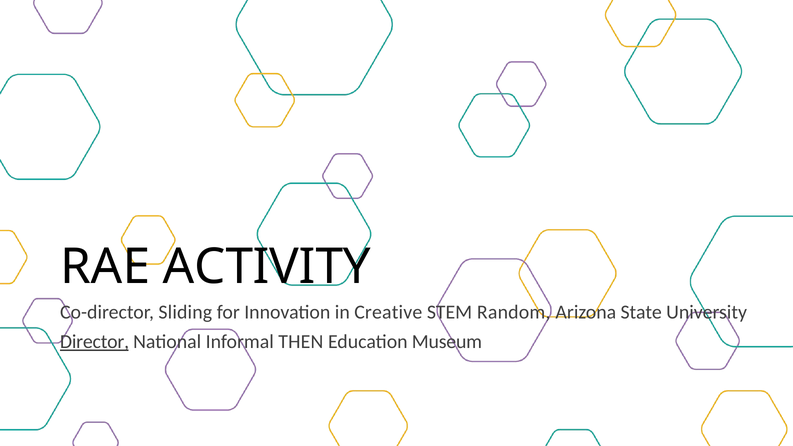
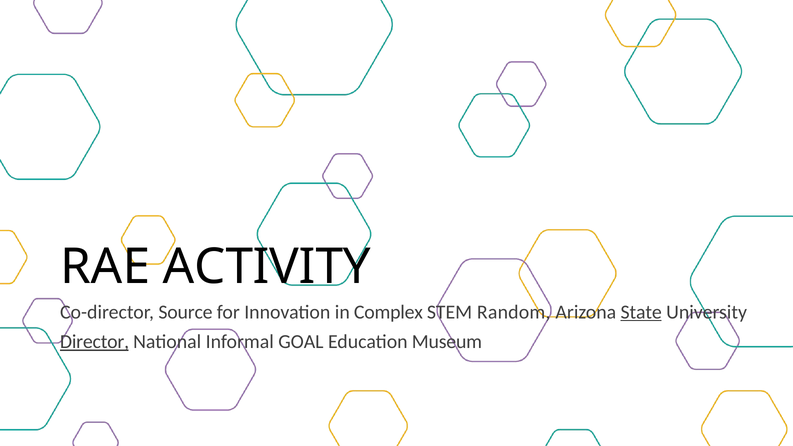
Sliding: Sliding -> Source
Creative: Creative -> Complex
State underline: none -> present
THEN: THEN -> GOAL
